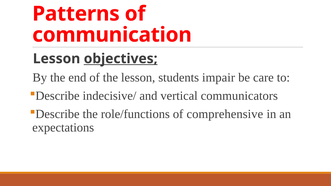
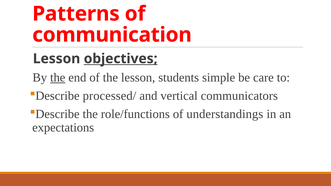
the at (58, 78) underline: none -> present
impair: impair -> simple
indecisive/: indecisive/ -> processed/
comprehensive: comprehensive -> understandings
